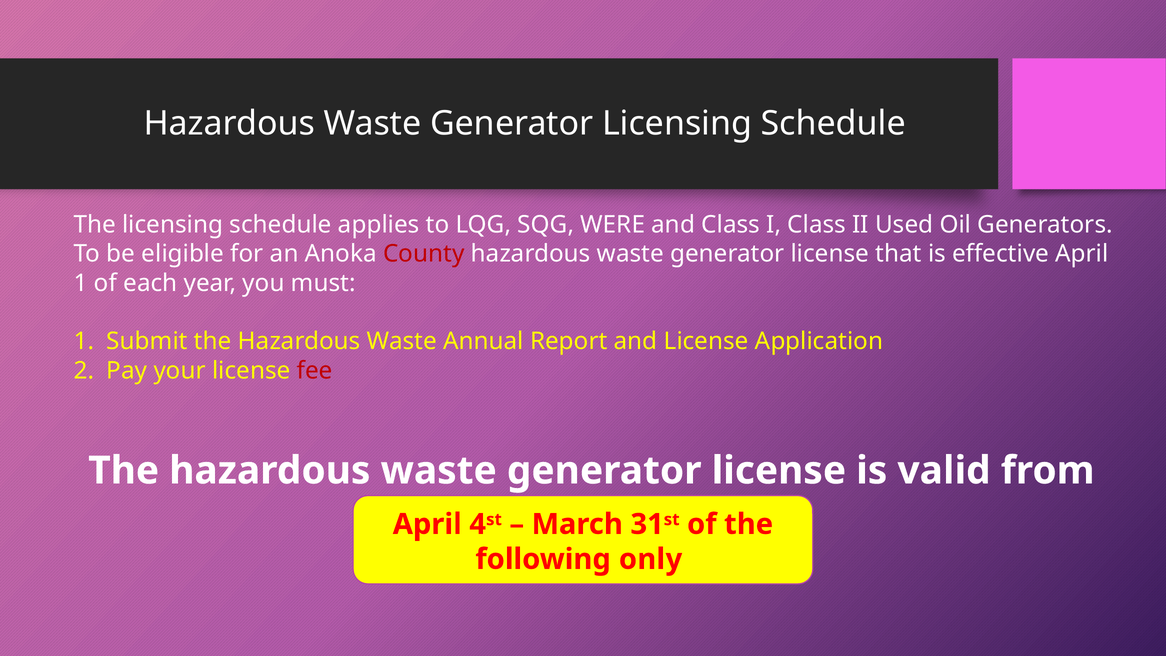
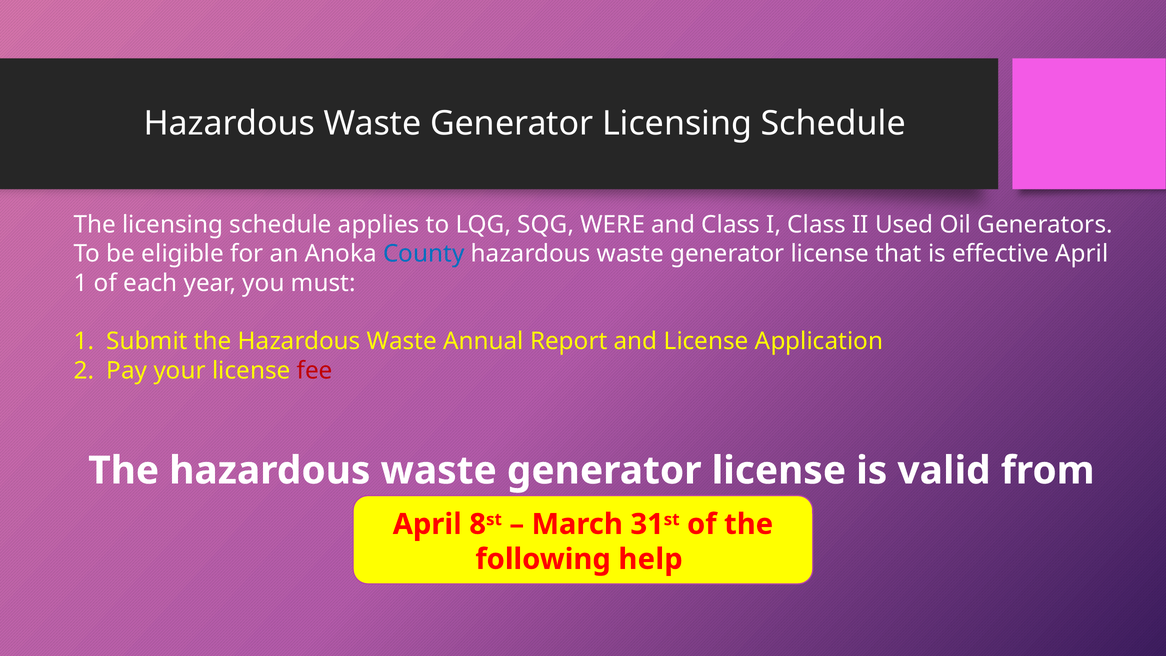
County colour: red -> blue
4: 4 -> 8
only: only -> help
